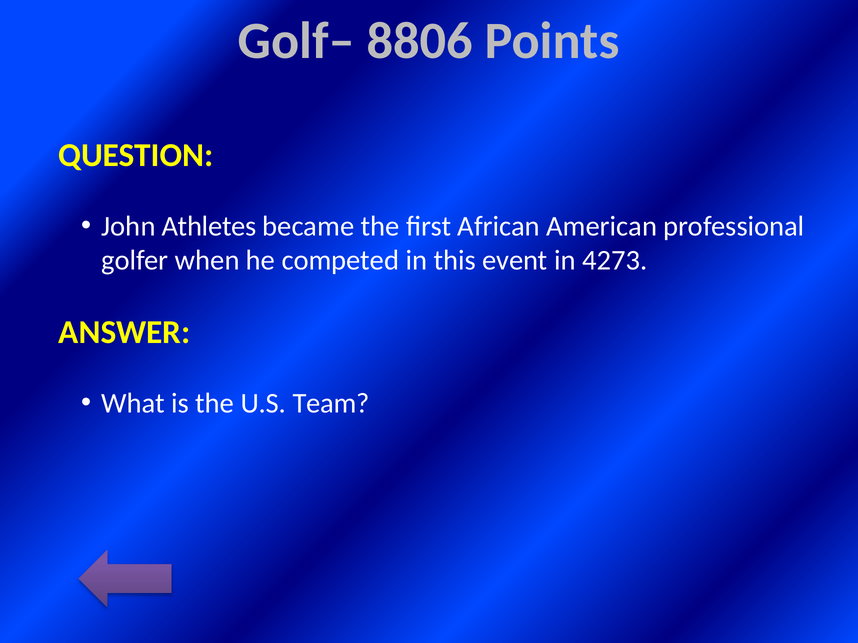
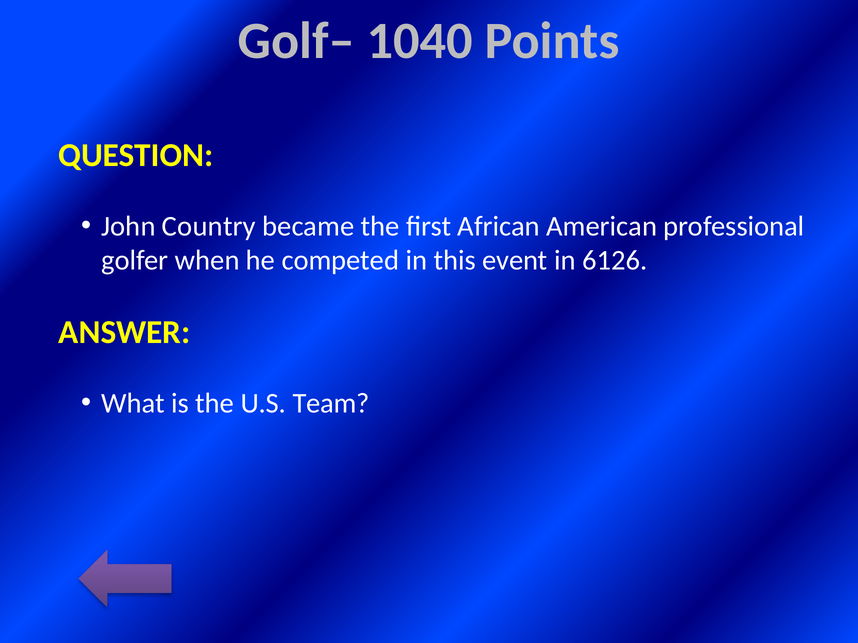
8806: 8806 -> 1040
Athletes: Athletes -> Country
4273: 4273 -> 6126
